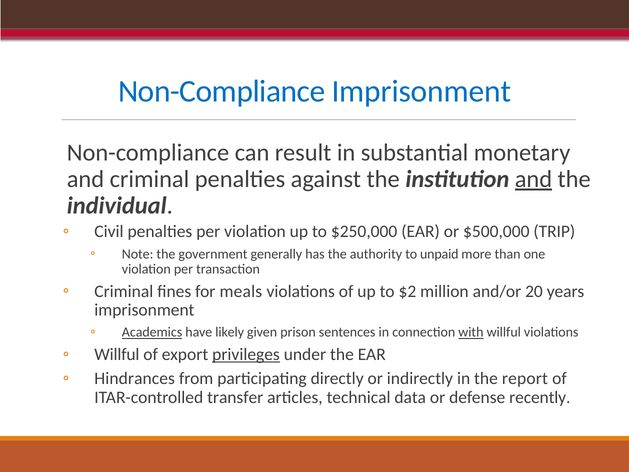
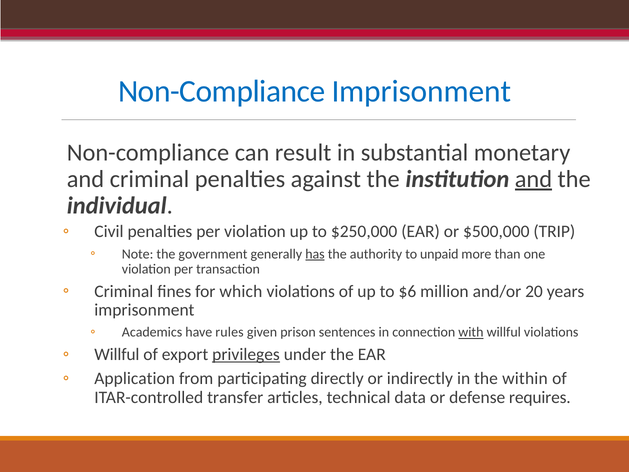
has underline: none -> present
meals: meals -> which
$2: $2 -> $6
Academics underline: present -> none
likely: likely -> rules
Hindrances: Hindrances -> Application
report: report -> within
recently: recently -> requires
